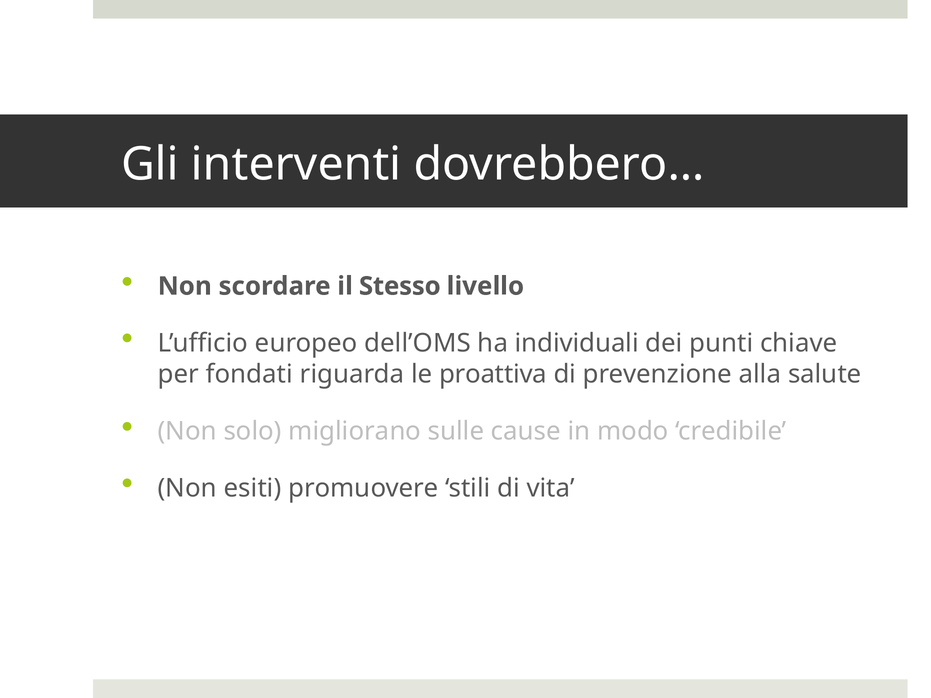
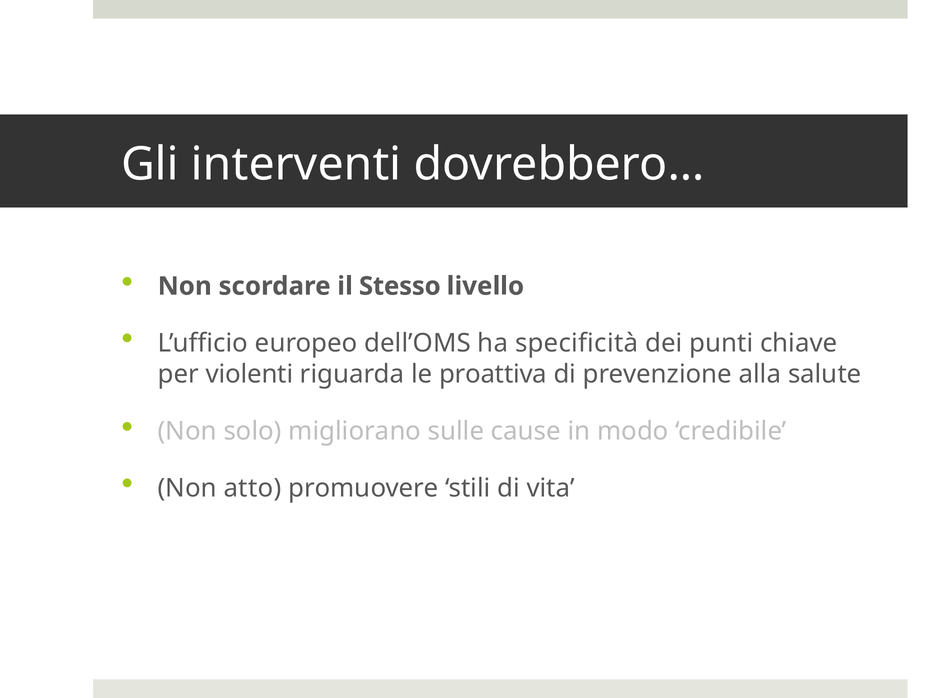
individuali: individuali -> specificità
fondati: fondati -> violenti
esiti: esiti -> atto
